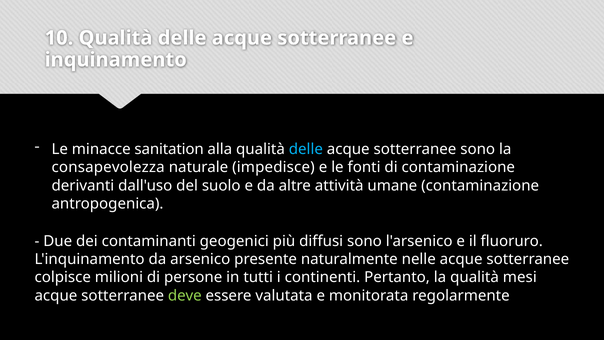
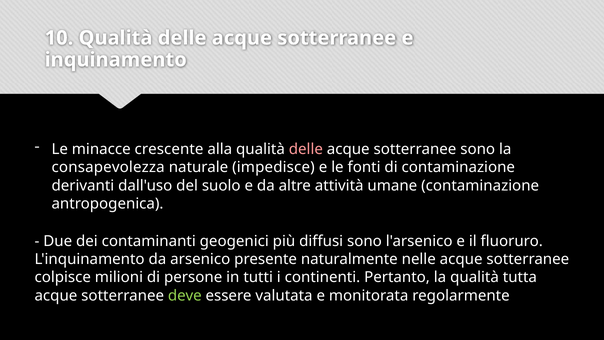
sanitation: sanitation -> crescente
delle at (306, 149) colour: light blue -> pink
mesi: mesi -> tutta
